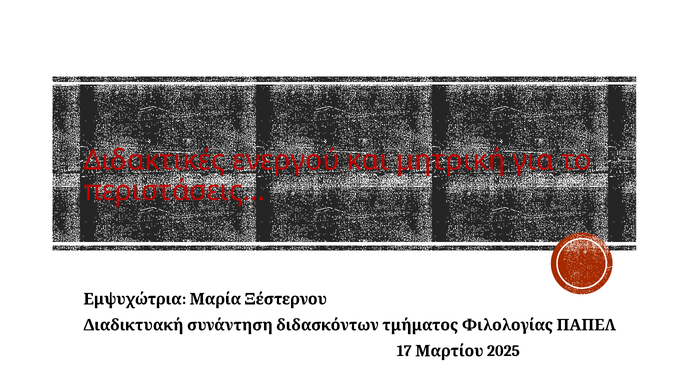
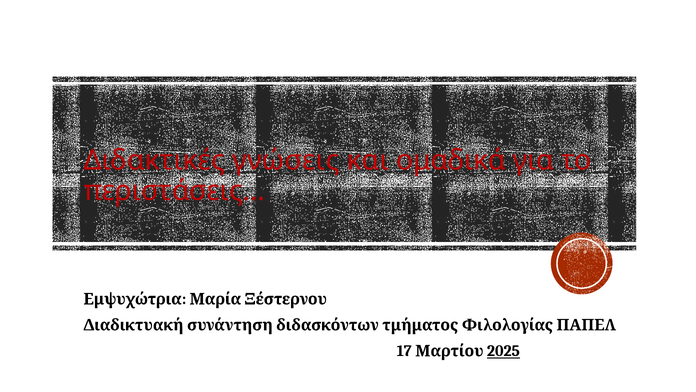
ενεργού: ενεργού -> γνώσεις
μητρική: μητρική -> ομαδικά
2025 underline: none -> present
